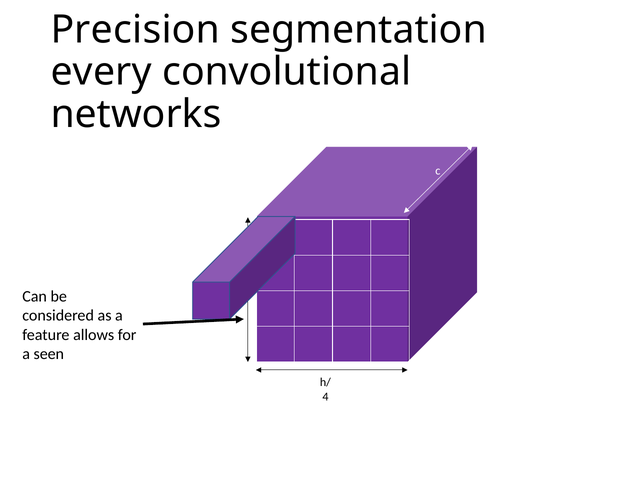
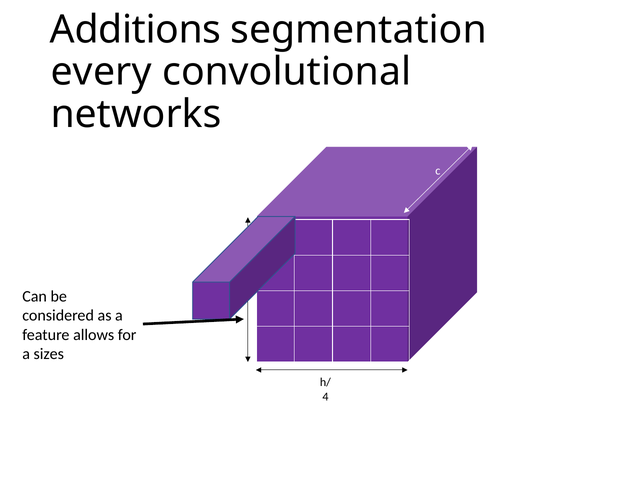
Precision: Precision -> Additions
seen: seen -> sizes
